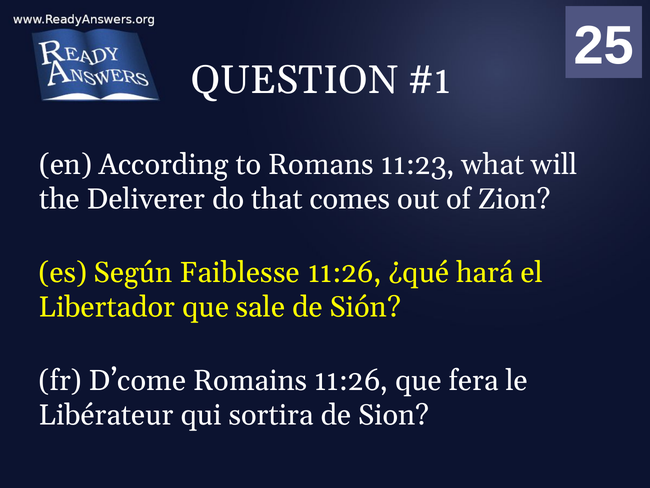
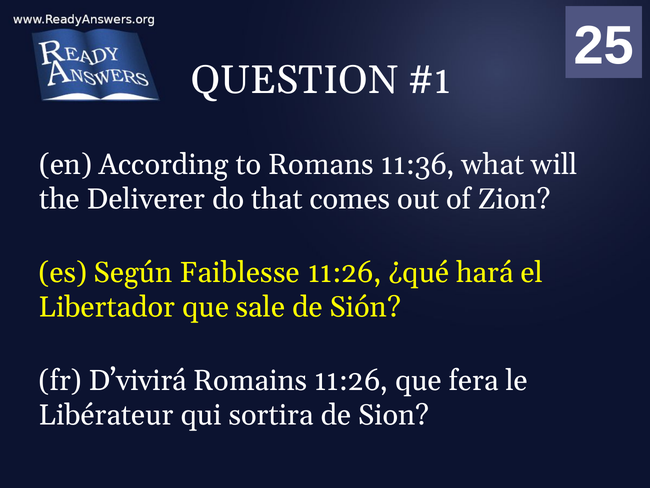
11:23: 11:23 -> 11:36
D’come: D’come -> D’vivirá
